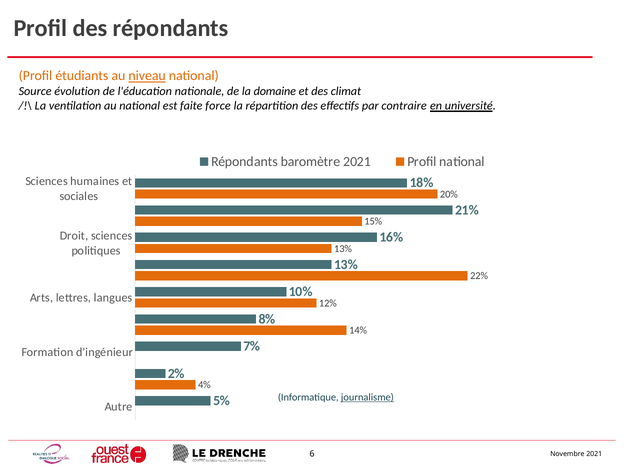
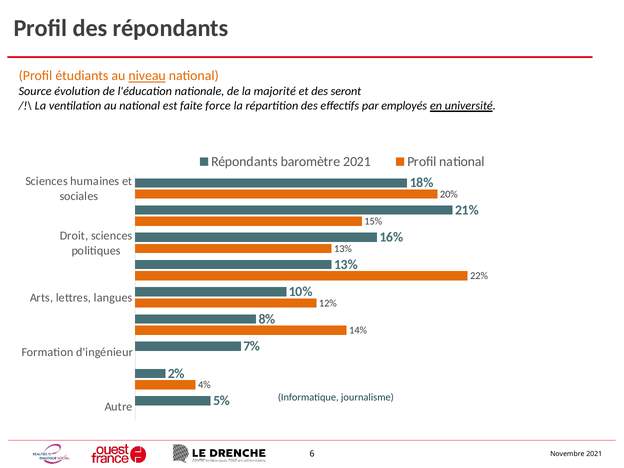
domaine: domaine -> majorité
climat: climat -> seront
contraire: contraire -> employés
journalisme underline: present -> none
